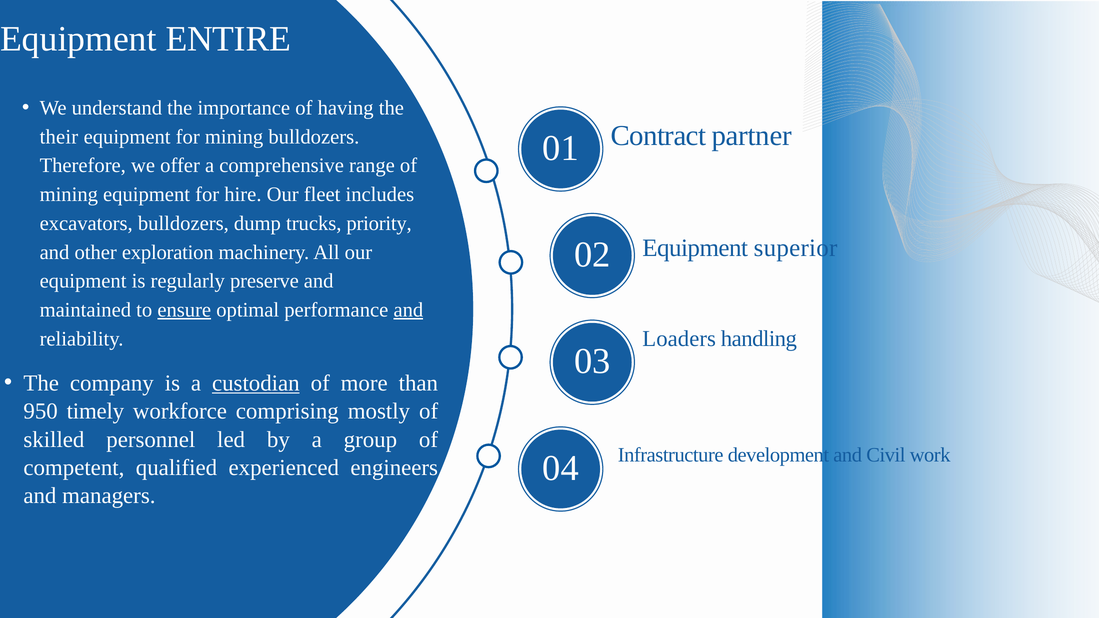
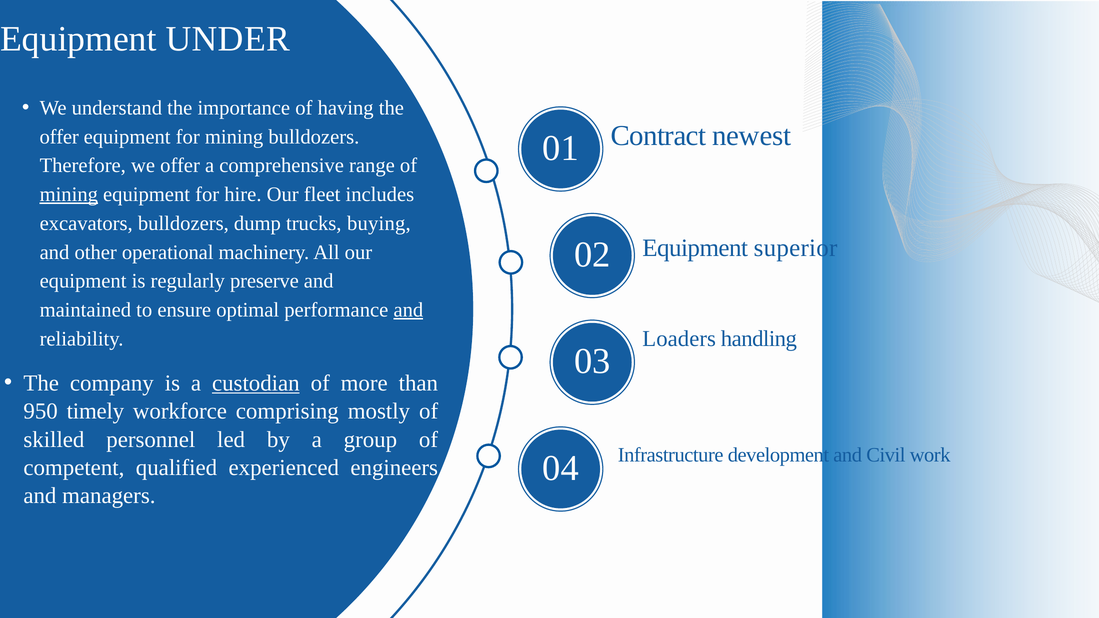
ENTIRE: ENTIRE -> UNDER
partner: partner -> newest
their at (59, 137): their -> offer
mining at (69, 195) underline: none -> present
priority: priority -> buying
exploration: exploration -> operational
ensure underline: present -> none
